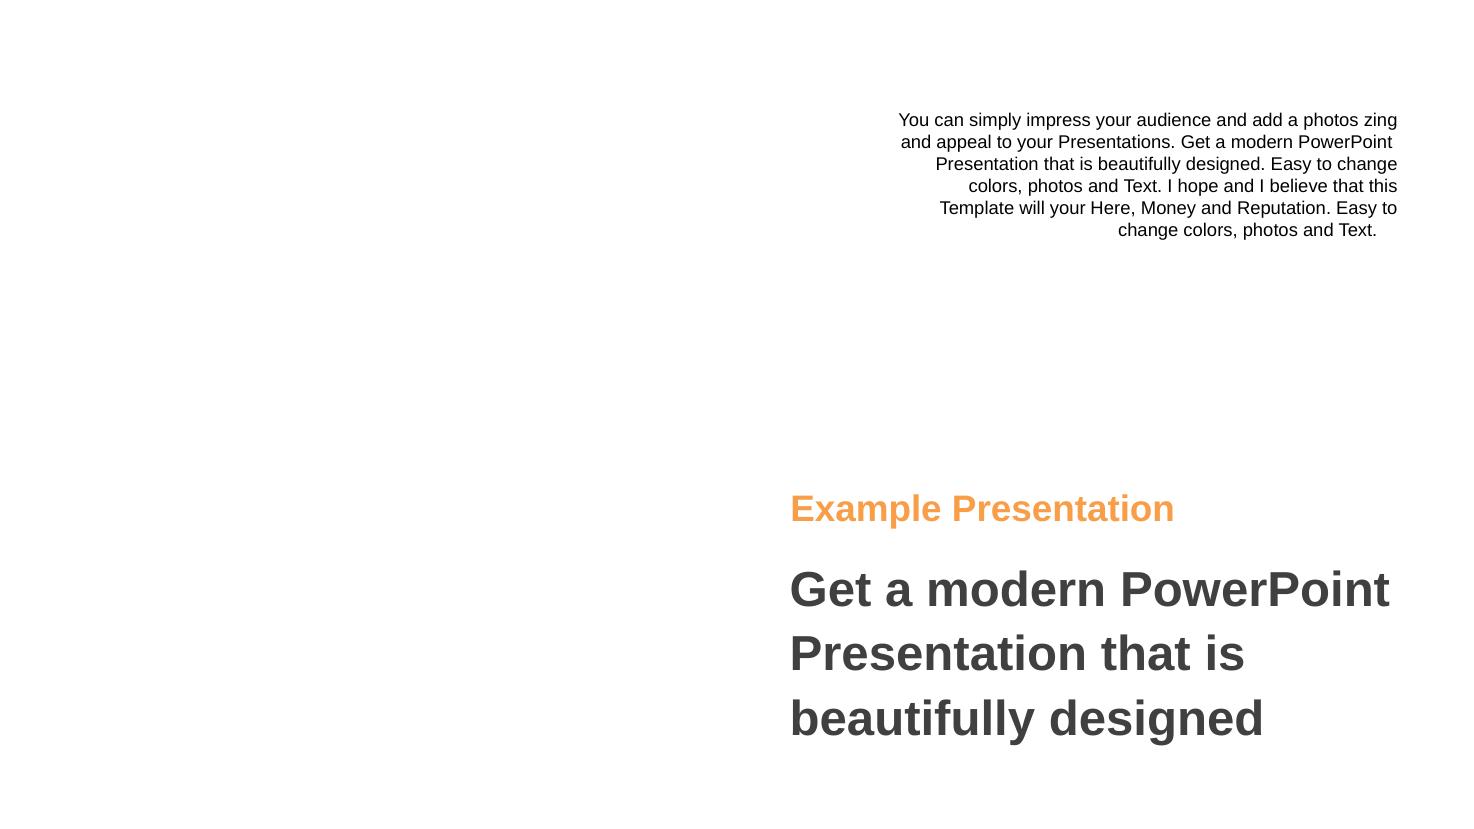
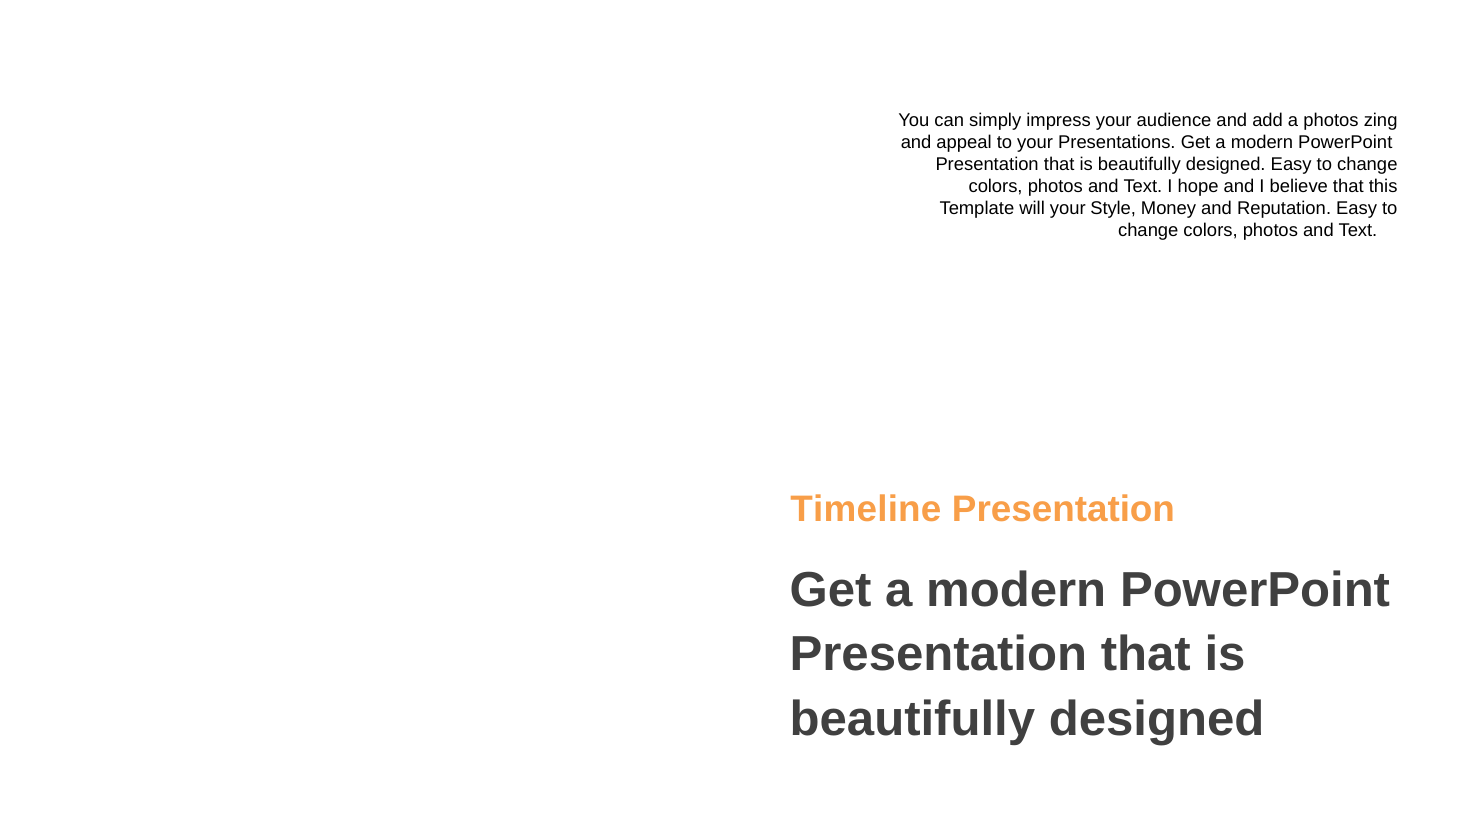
Here: Here -> Style
Example: Example -> Timeline
